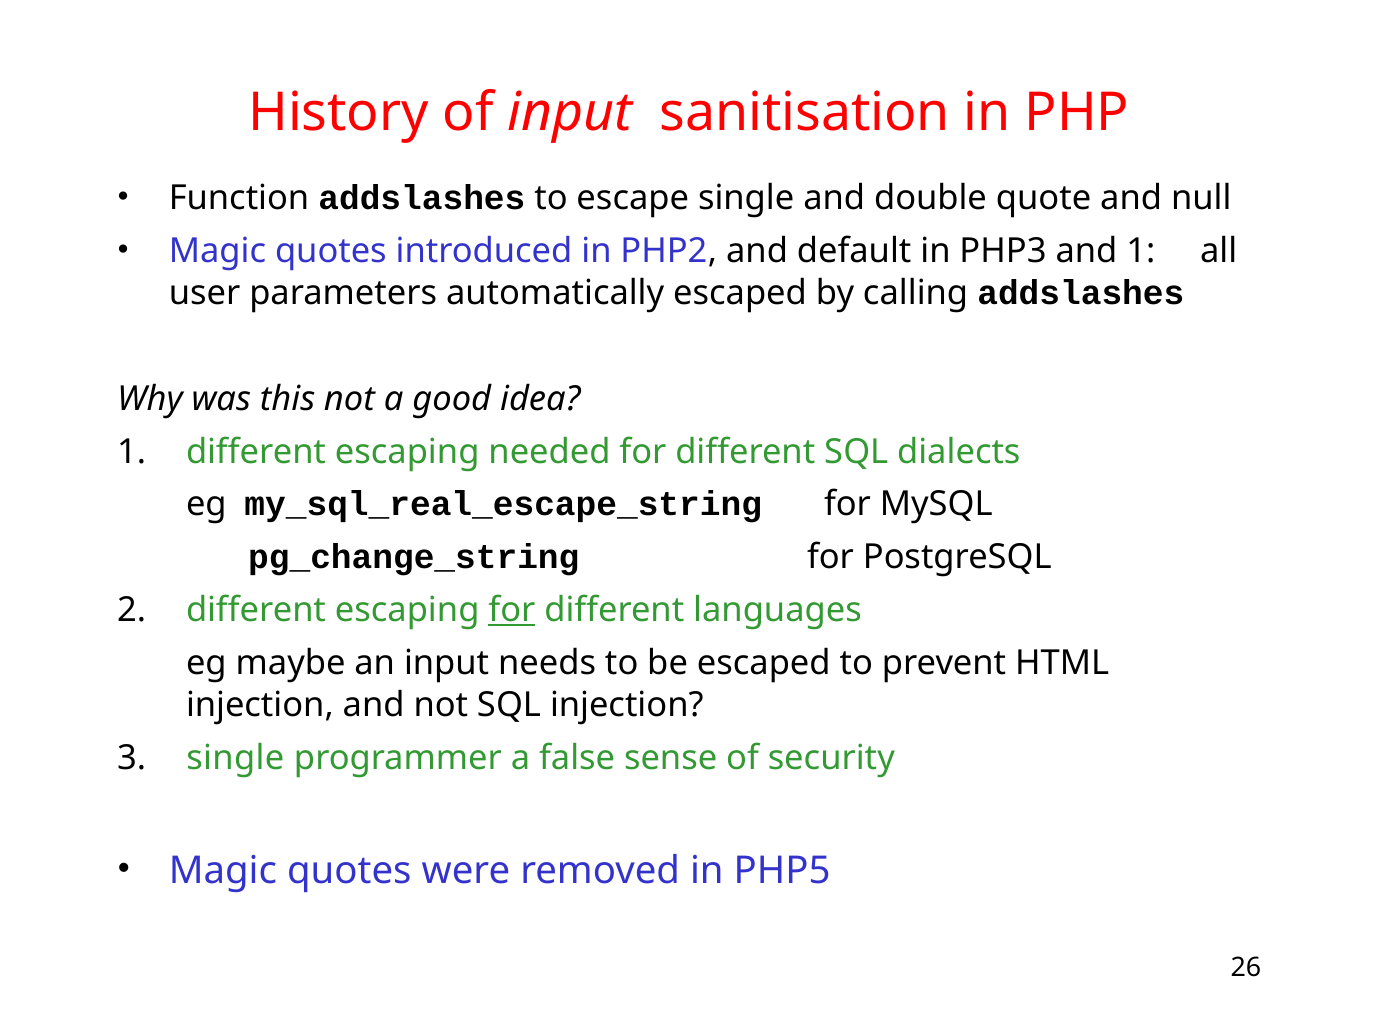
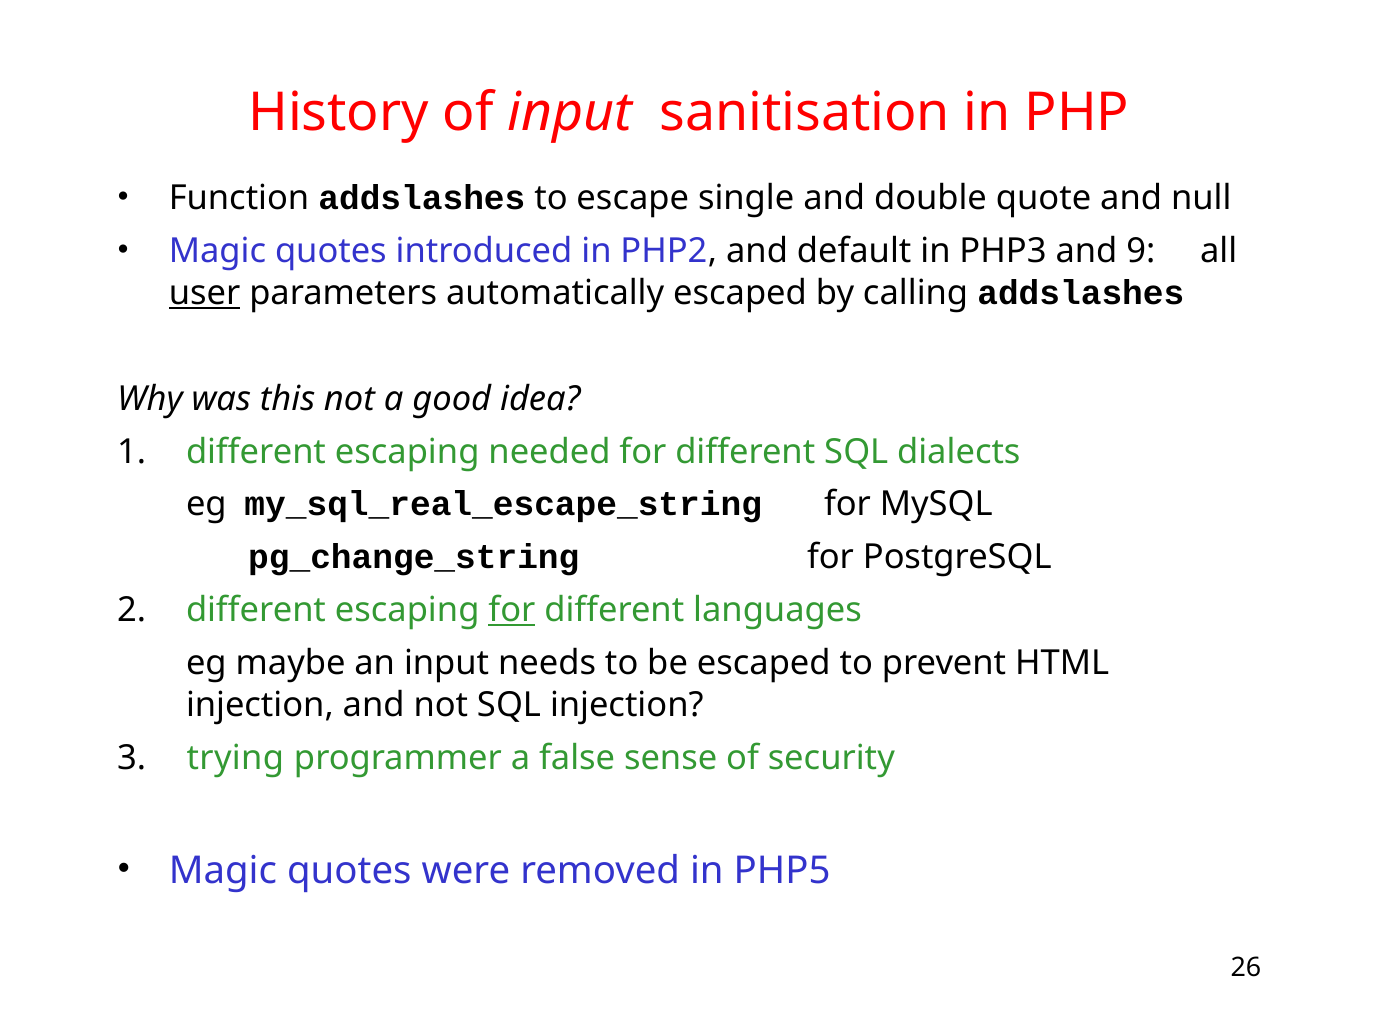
and 1: 1 -> 9
user underline: none -> present
single at (235, 758): single -> trying
